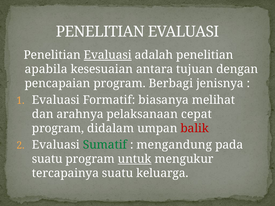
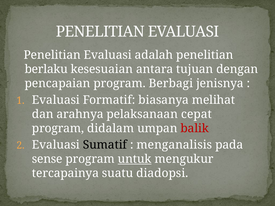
Evaluasi at (108, 55) underline: present -> none
apabila: apabila -> berlaku
Sumatif colour: green -> black
mengandung: mengandung -> menganalisis
suatu at (47, 159): suatu -> sense
keluarga: keluarga -> diadopsi
